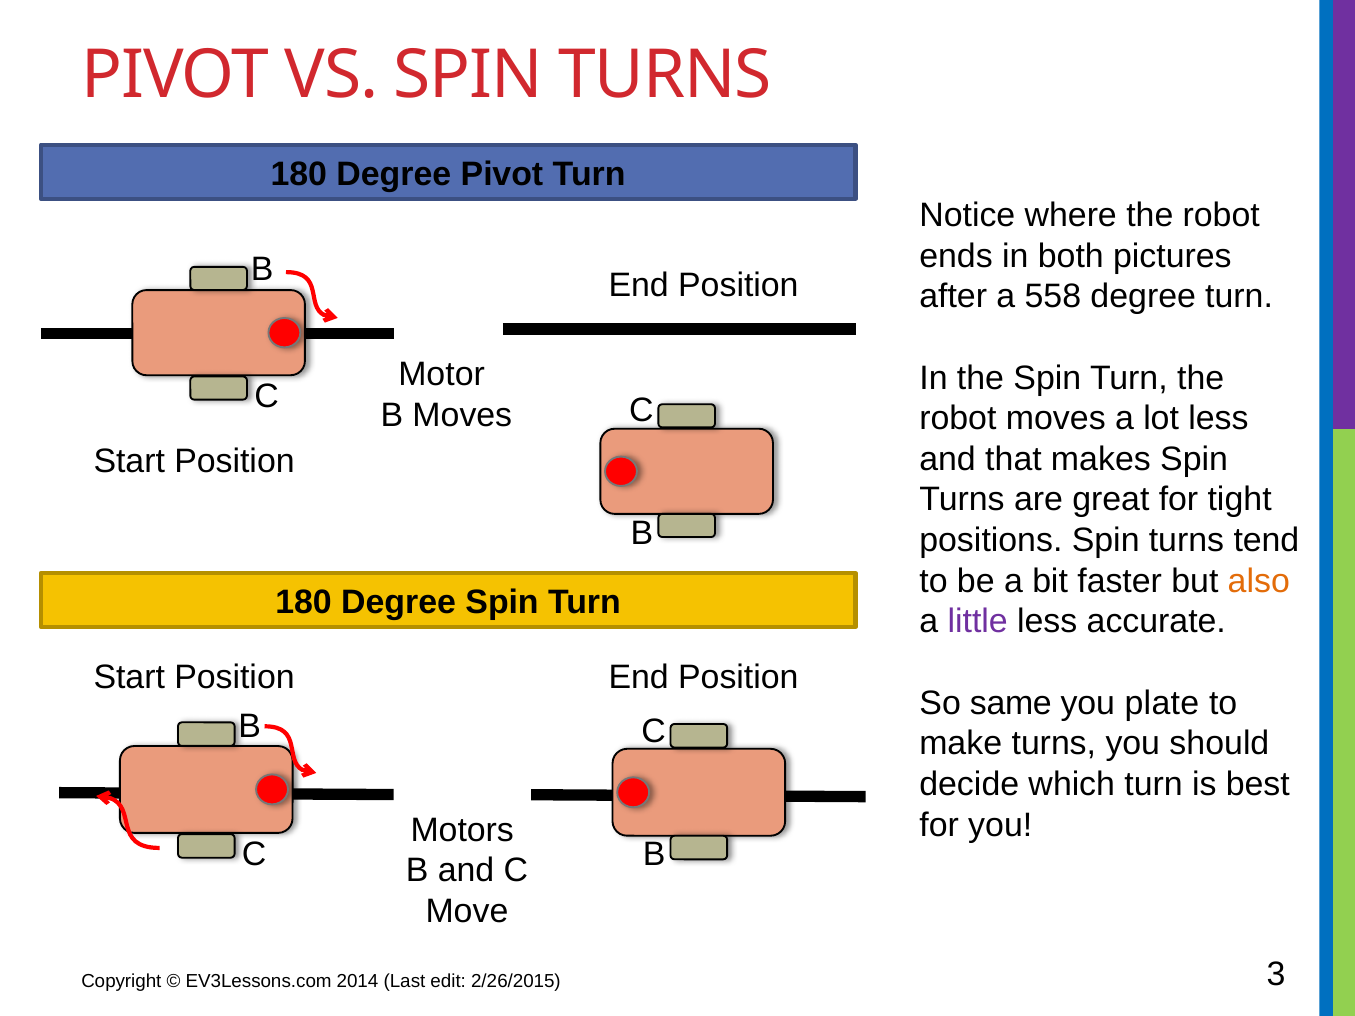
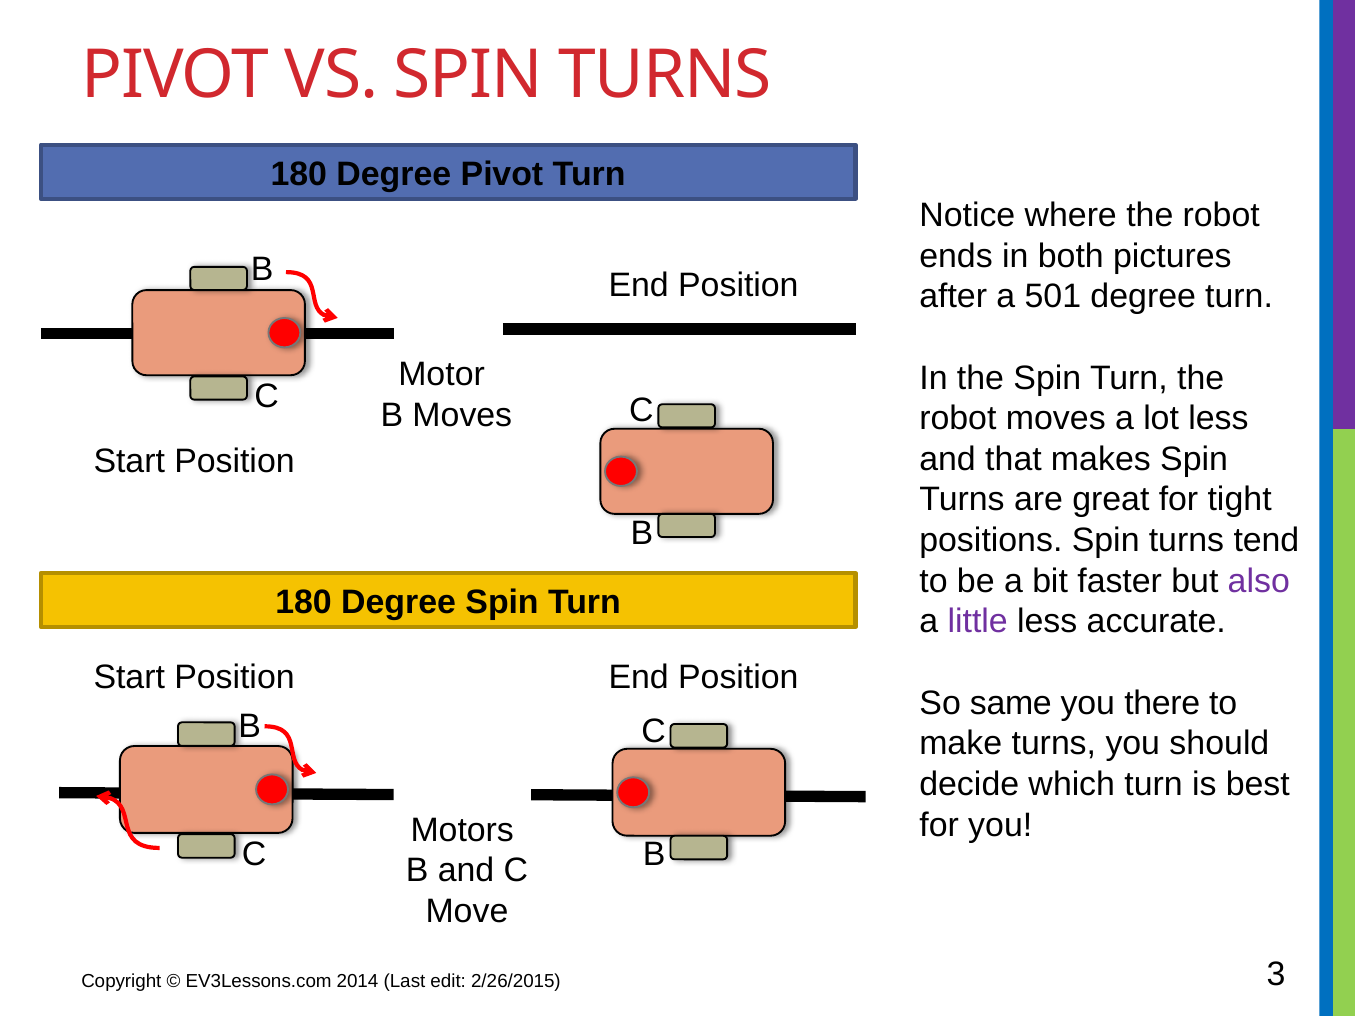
558: 558 -> 501
also colour: orange -> purple
plate: plate -> there
